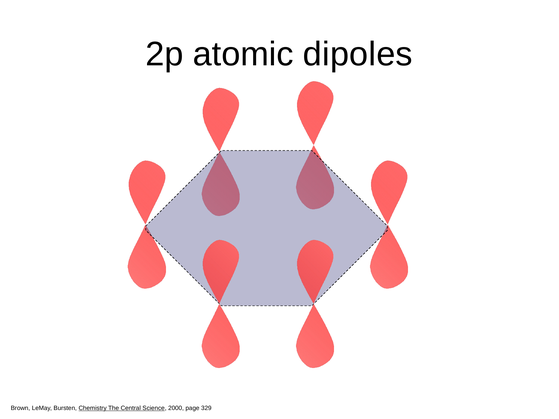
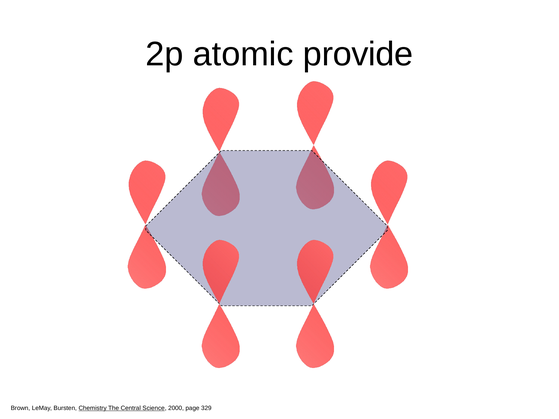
dipoles: dipoles -> provide
